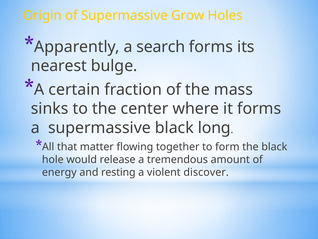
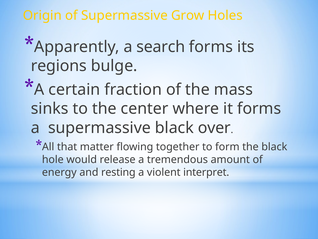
nearest: nearest -> regions
long: long -> over
discover: discover -> interpret
